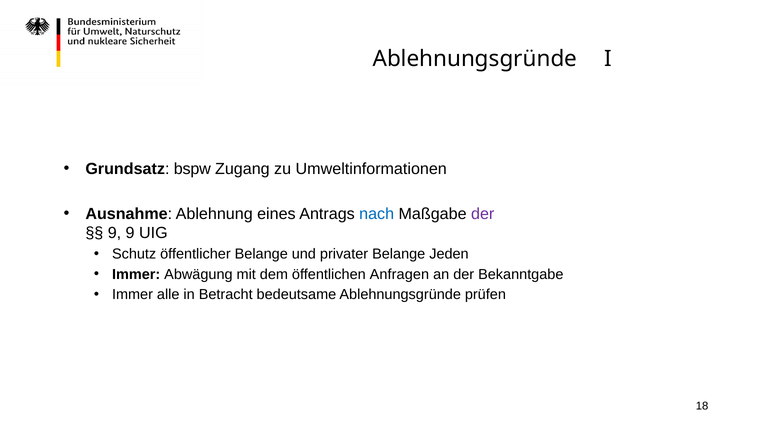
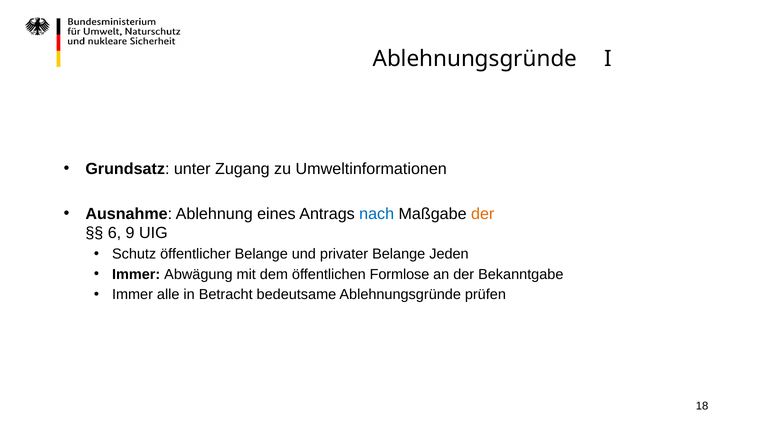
bspw: bspw -> unter
der at (483, 214) colour: purple -> orange
9 at (114, 233): 9 -> 6
Anfragen: Anfragen -> Formlose
